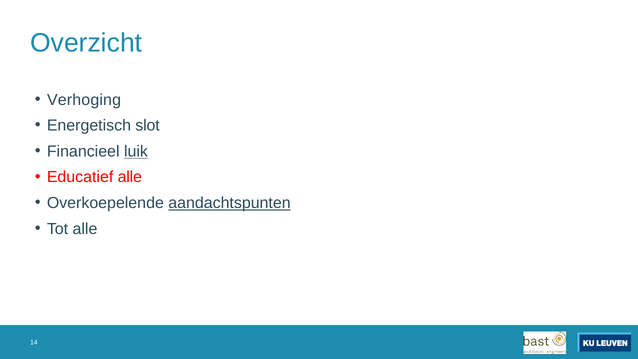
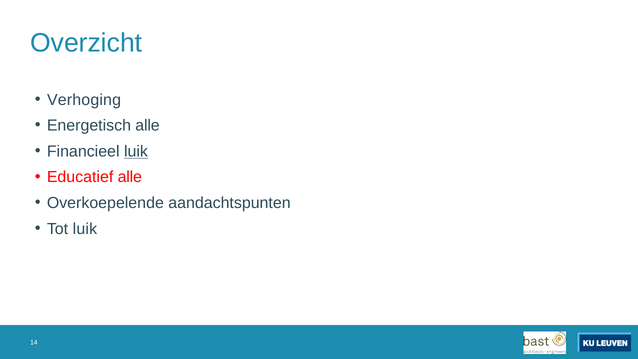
Energetisch slot: slot -> alle
aandachtspunten underline: present -> none
Tot alle: alle -> luik
